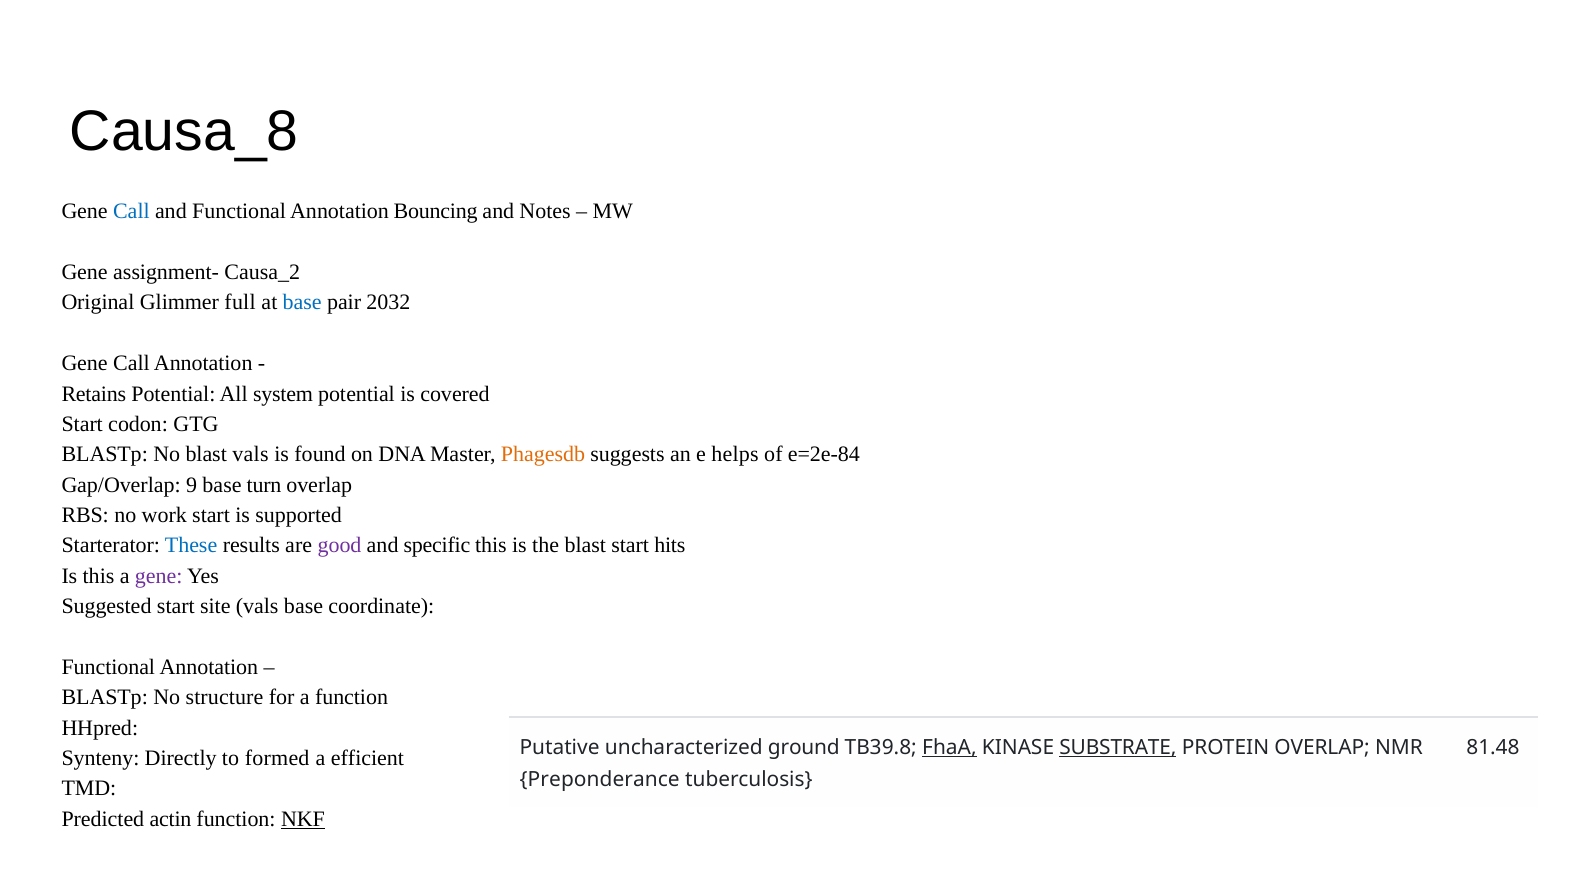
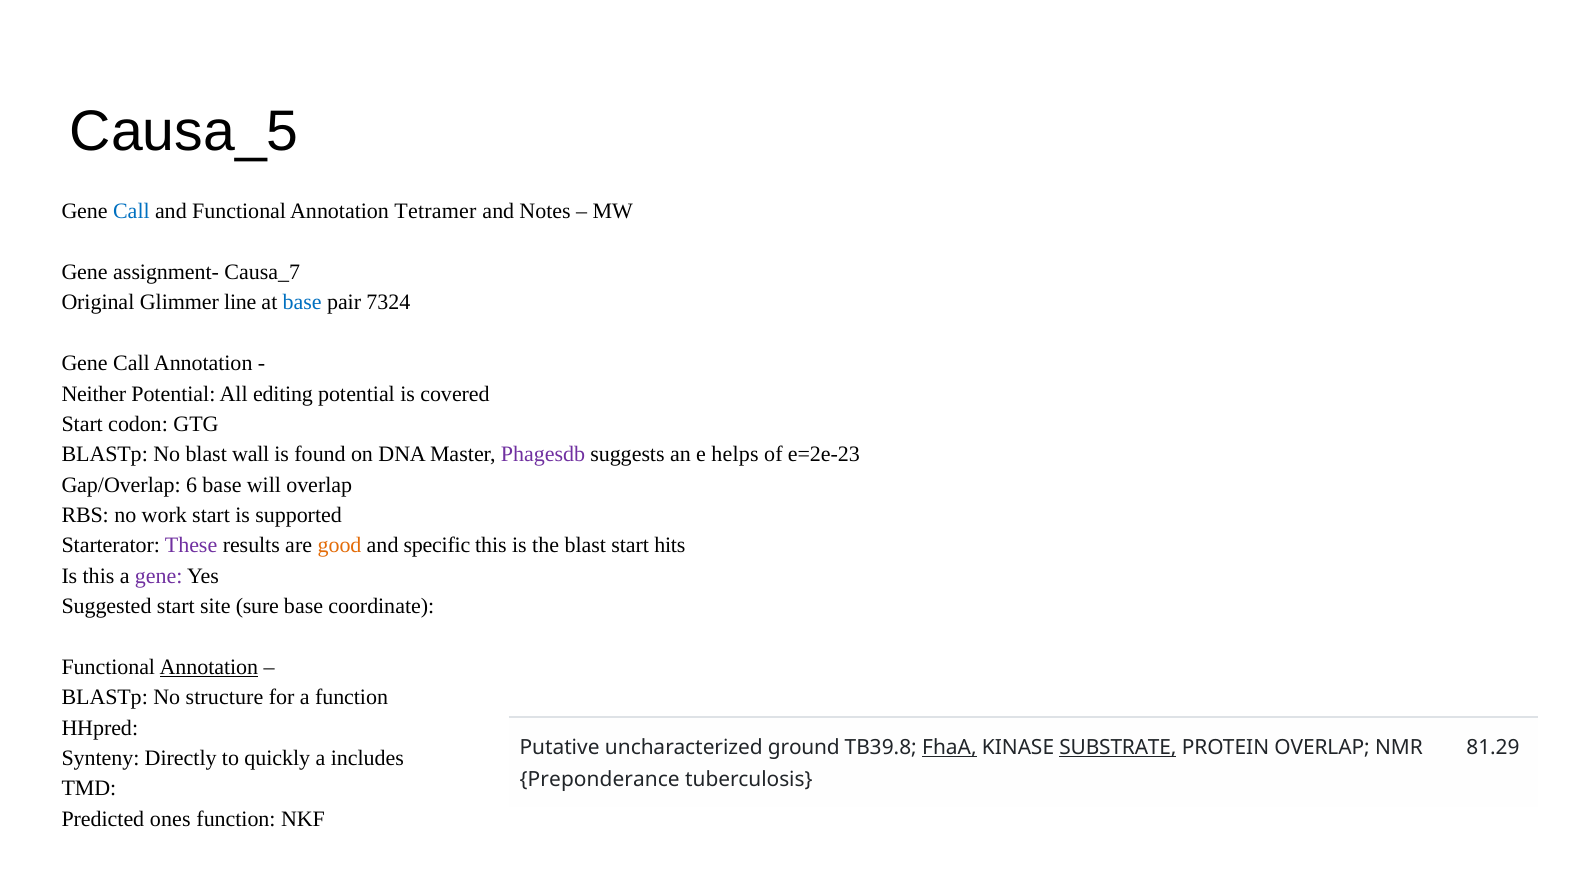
Causa_8: Causa_8 -> Causa_5
Bouncing: Bouncing -> Tetramer
Causa_2: Causa_2 -> Causa_7
full: full -> line
2032: 2032 -> 7324
Retains: Retains -> Neither
system: system -> editing
blast vals: vals -> wall
Phagesdb colour: orange -> purple
e=2e-84: e=2e-84 -> e=2e-23
9: 9 -> 6
turn: turn -> will
These colour: blue -> purple
good colour: purple -> orange
site vals: vals -> sure
Annotation at (209, 667) underline: none -> present
81.48: 81.48 -> 81.29
formed: formed -> quickly
efficient: efficient -> includes
actin: actin -> ones
NKF underline: present -> none
